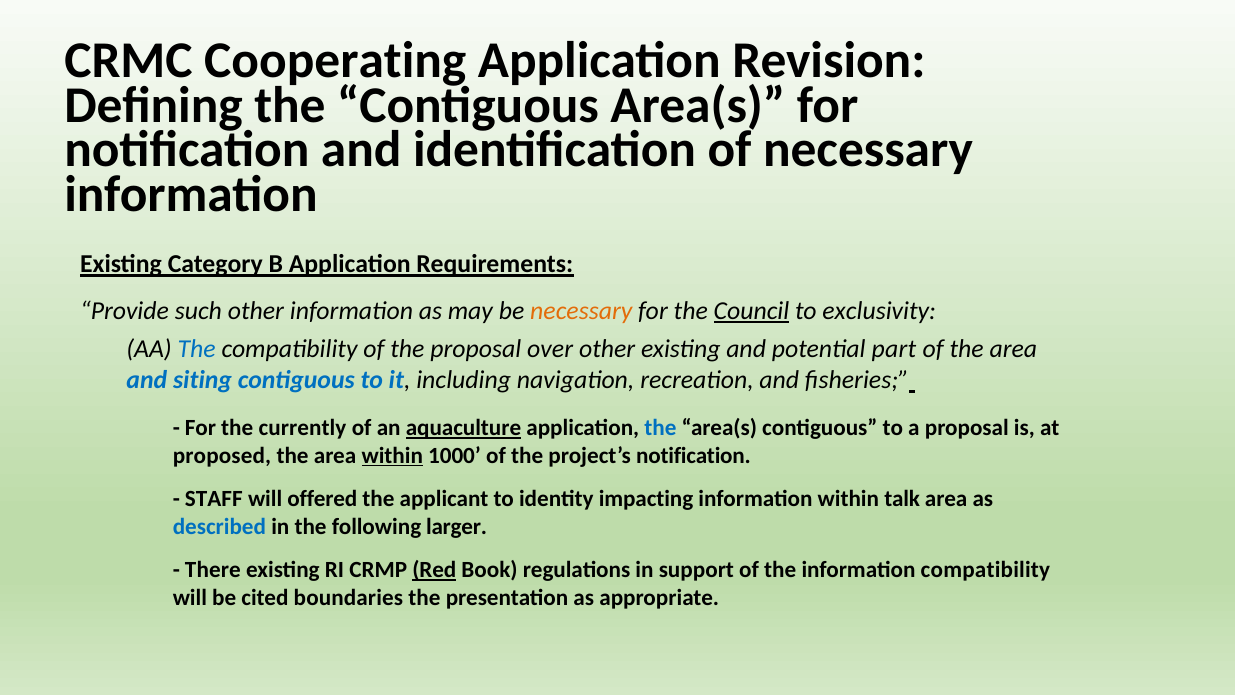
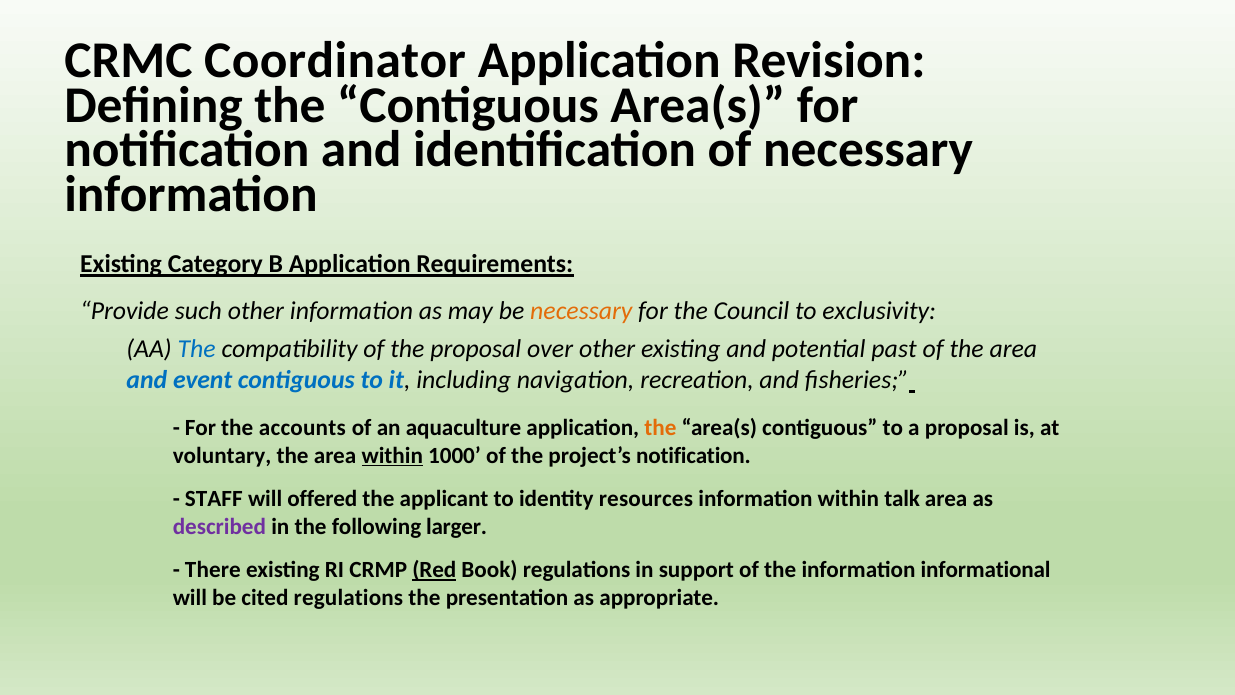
Cooperating: Cooperating -> Coordinator
Council underline: present -> none
part: part -> past
siting: siting -> event
currently: currently -> accounts
aquaculture underline: present -> none
the at (660, 428) colour: blue -> orange
proposed: proposed -> voluntary
impacting: impacting -> resources
described colour: blue -> purple
information compatibility: compatibility -> informational
cited boundaries: boundaries -> regulations
